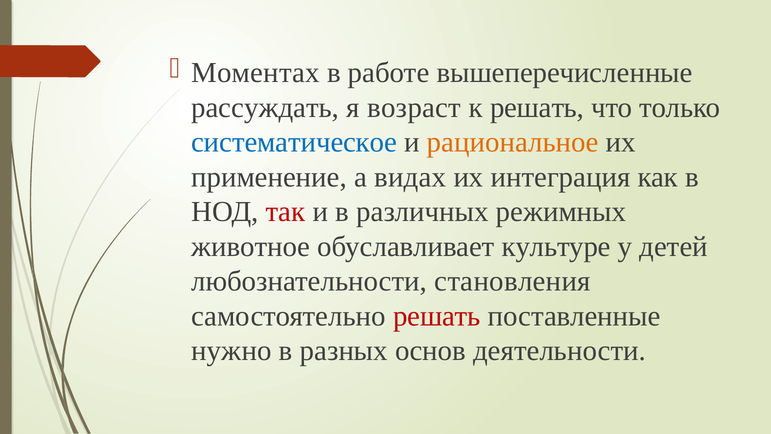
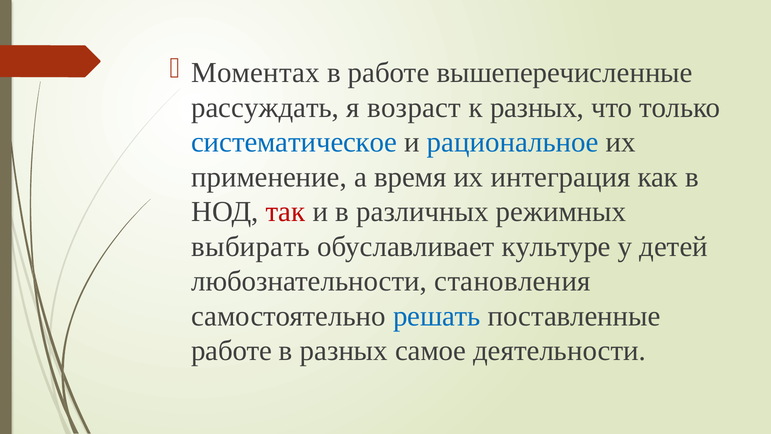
к решать: решать -> разных
рациональное colour: orange -> blue
видах: видах -> время
животное: животное -> выбирать
решать at (437, 316) colour: red -> blue
нужно at (231, 350): нужно -> работе
основ: основ -> самое
